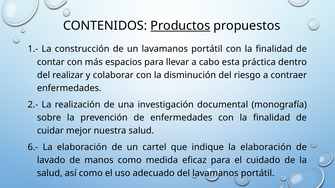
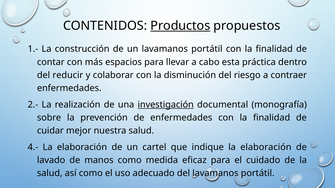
realizar: realizar -> reducir
investigación underline: none -> present
6.-: 6.- -> 4.-
